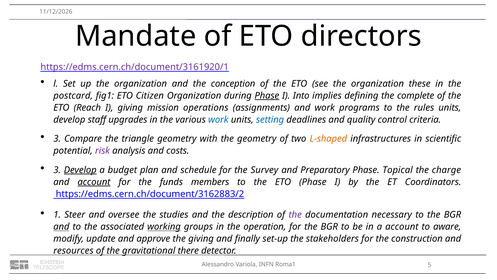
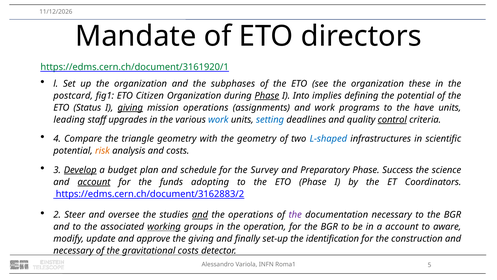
https://edms.cern.ch/document/3161920/1 colour: purple -> green
conception: conception -> subphases
the complete: complete -> potential
Reach: Reach -> Status
giving at (130, 107) underline: none -> present
rules: rules -> have
develop at (69, 119): develop -> leading
control underline: none -> present
3 at (57, 139): 3 -> 4
L-shaped colour: orange -> blue
risk colour: purple -> orange
Topical: Topical -> Success
charge: charge -> science
members: members -> adopting
1: 1 -> 2
and at (200, 215) underline: none -> present
the description: description -> operations
and at (61, 227) underline: present -> none
stakeholders: stakeholders -> identification
resources at (73, 250): resources -> necessary
gravitational there: there -> costs
